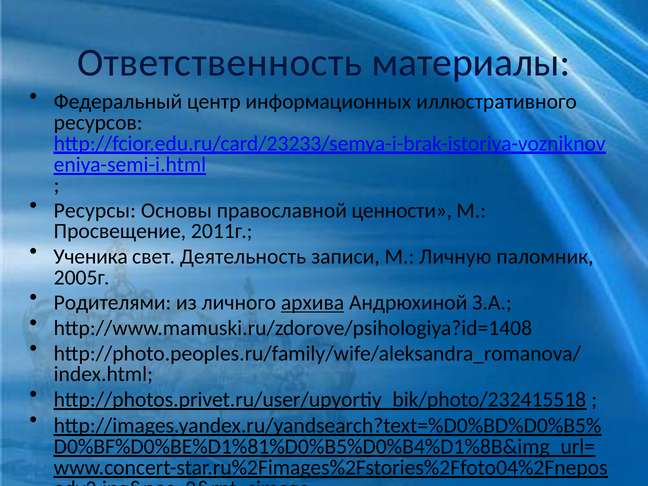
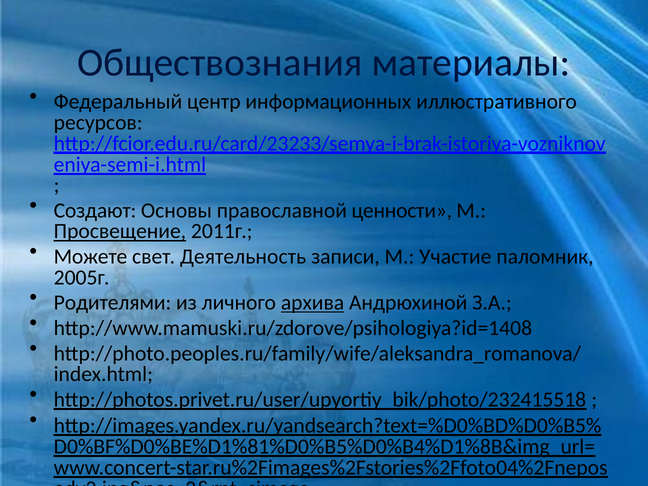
Ответственность: Ответственность -> Обществознания
Ресурсы: Ресурсы -> Создают
Просвещение underline: none -> present
Ученика: Ученика -> Можете
Личную: Личную -> Участие
